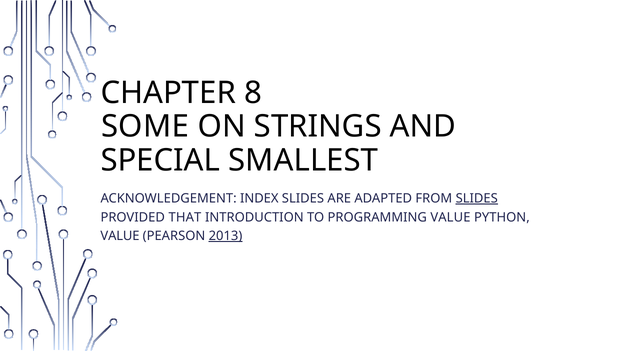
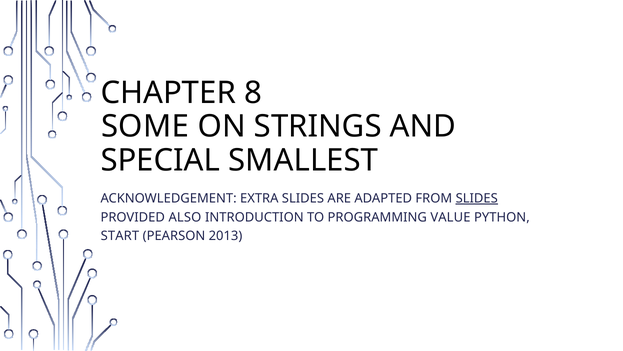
INDEX: INDEX -> EXTRA
THAT: THAT -> ALSO
VALUE at (120, 236): VALUE -> START
2013 underline: present -> none
